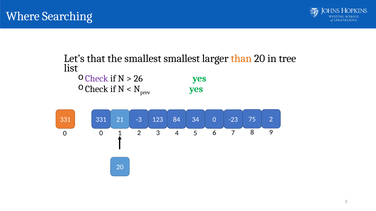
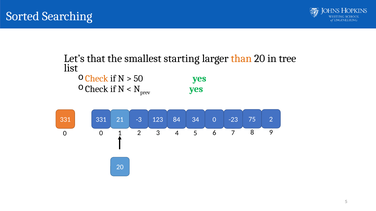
Where: Where -> Sorted
smallest smallest: smallest -> starting
Check at (97, 79) colour: purple -> orange
26: 26 -> 50
